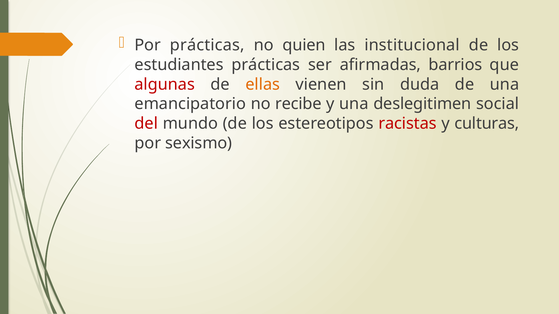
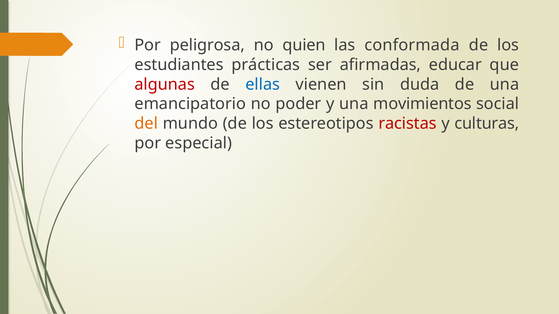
Por prácticas: prácticas -> peligrosa
institucional: institucional -> conformada
barrios: barrios -> educar
ellas colour: orange -> blue
recibe: recibe -> poder
deslegitimen: deslegitimen -> movimientos
del colour: red -> orange
sexismo: sexismo -> especial
